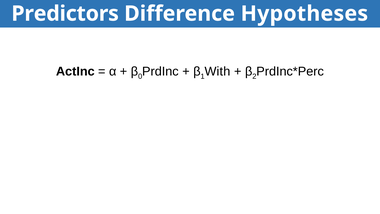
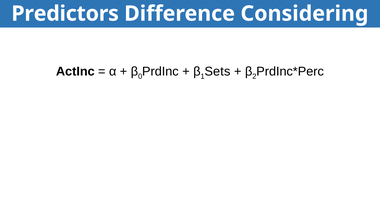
Hypotheses: Hypotheses -> Considering
With: With -> Sets
